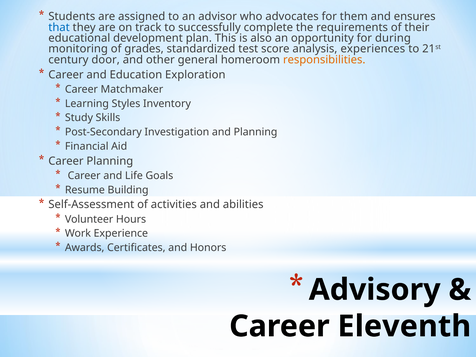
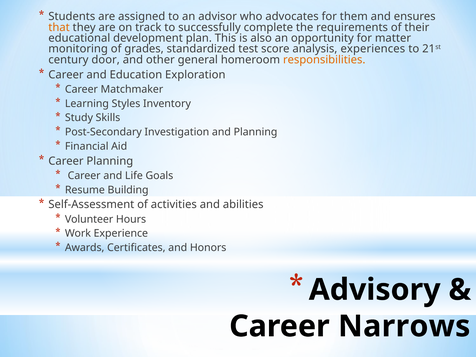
that colour: blue -> orange
during: during -> matter
Eleventh: Eleventh -> Narrows
